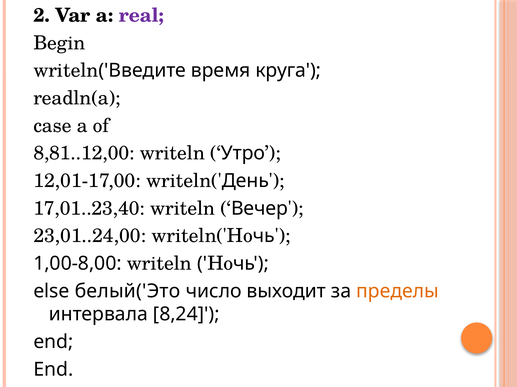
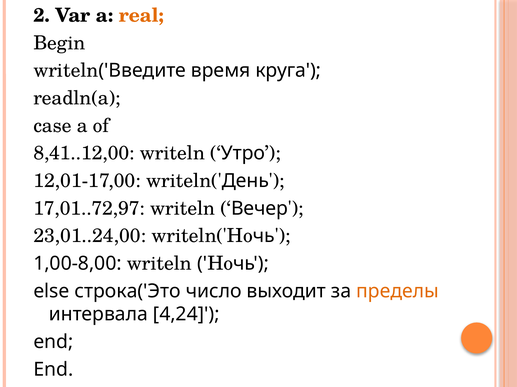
real colour: purple -> orange
8,81..12,00: 8,81..12,00 -> 8,41..12,00
17,01..23,40: 17,01..23,40 -> 17,01..72,97
белый('Это: белый('Это -> строка('Это
8,24: 8,24 -> 4,24
